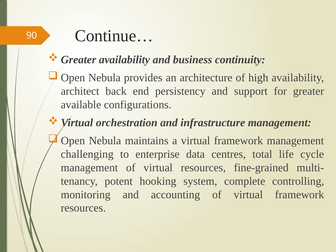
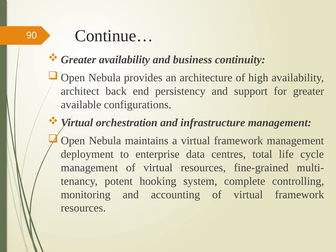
challenging: challenging -> deployment
